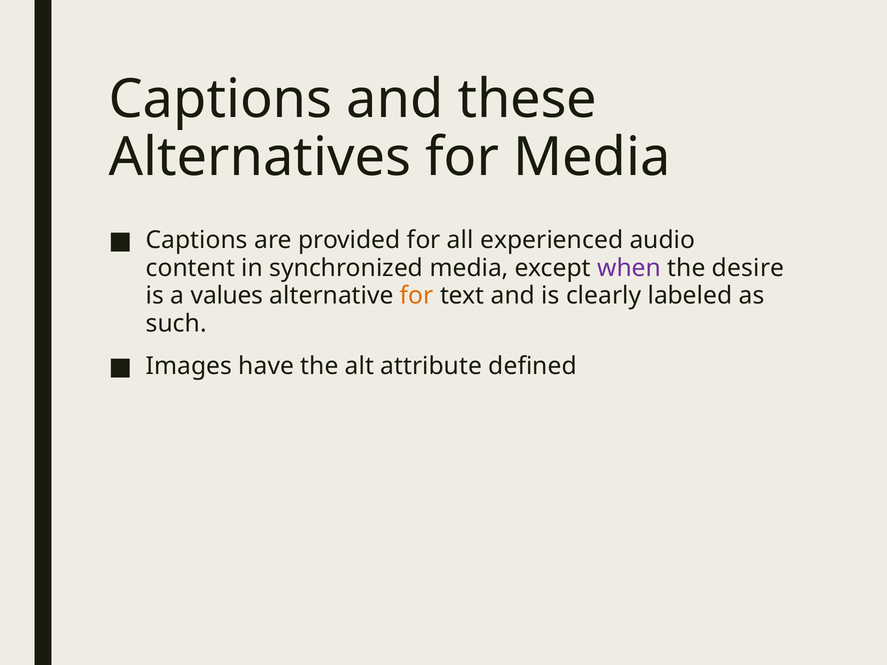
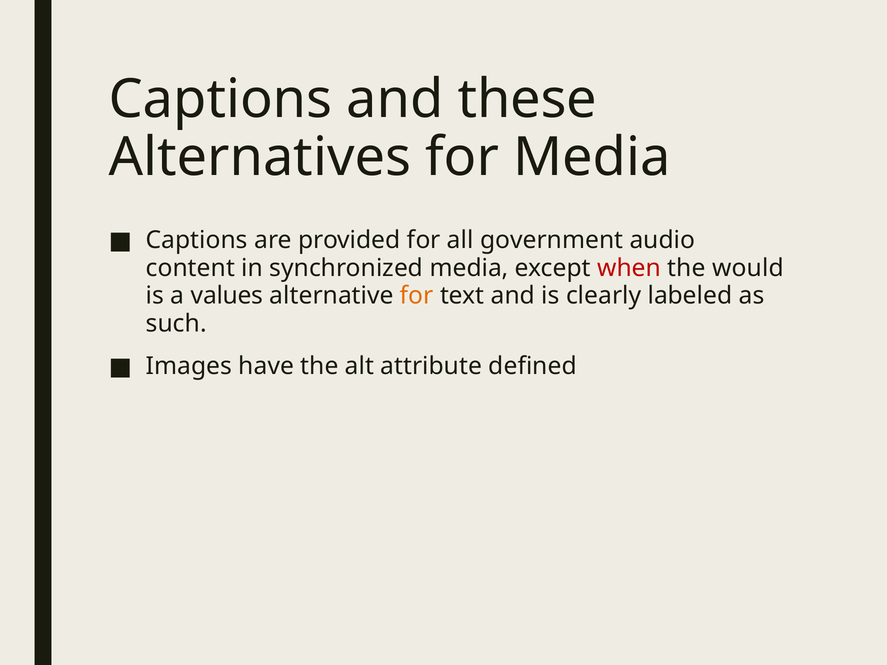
experienced: experienced -> government
when colour: purple -> red
desire: desire -> would
